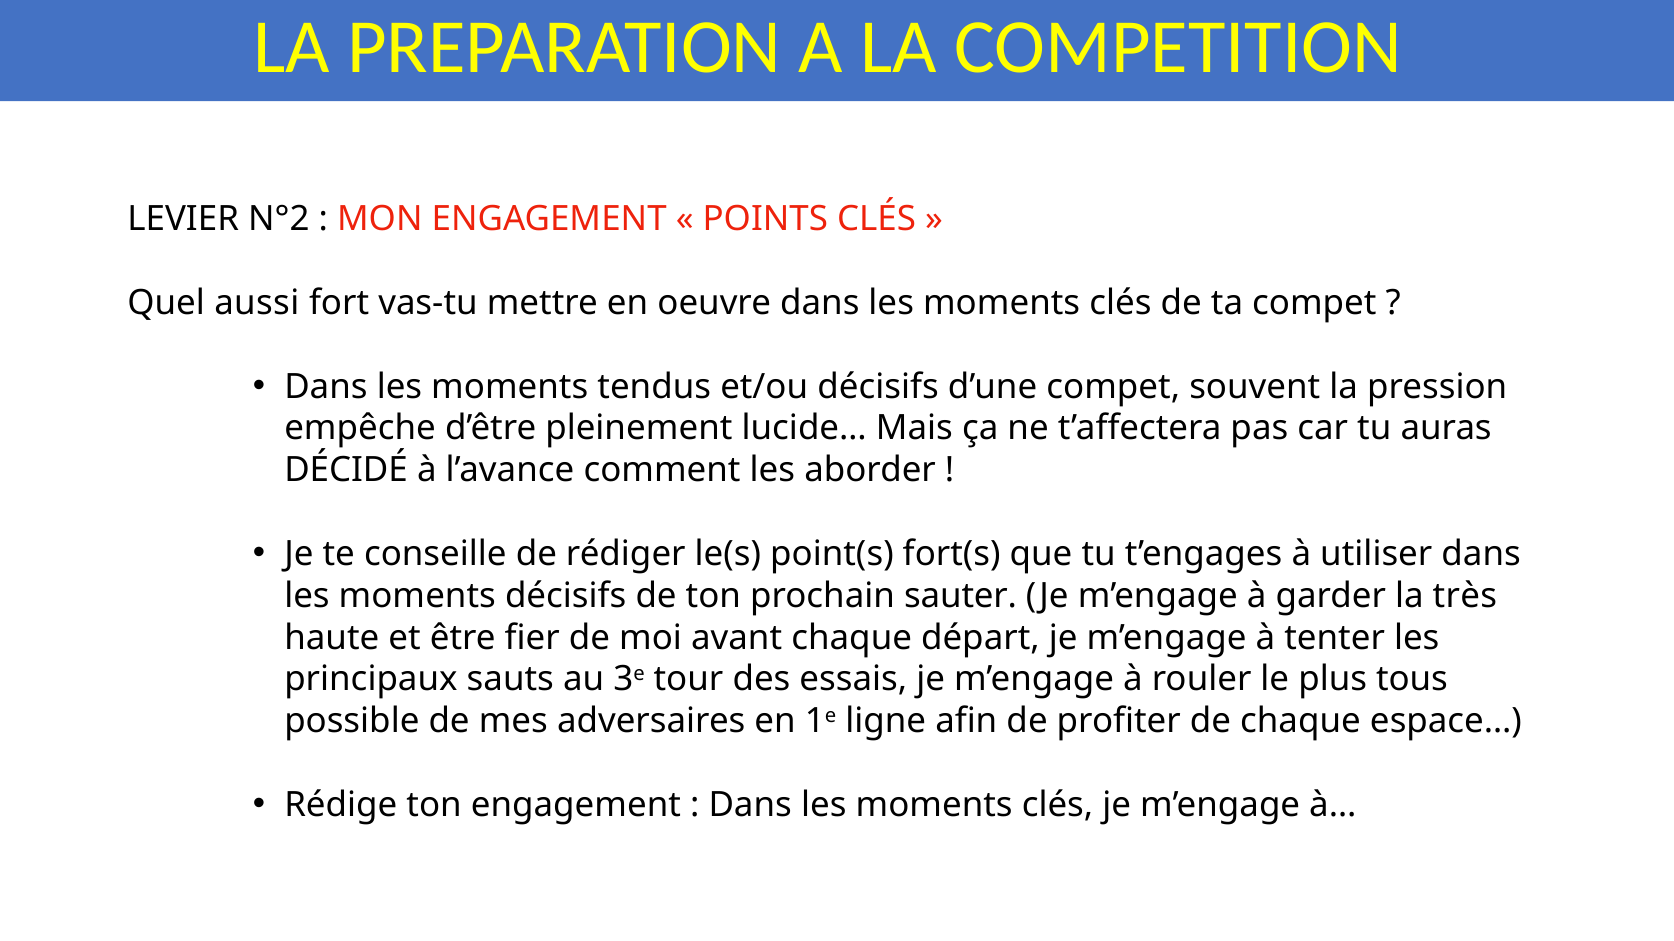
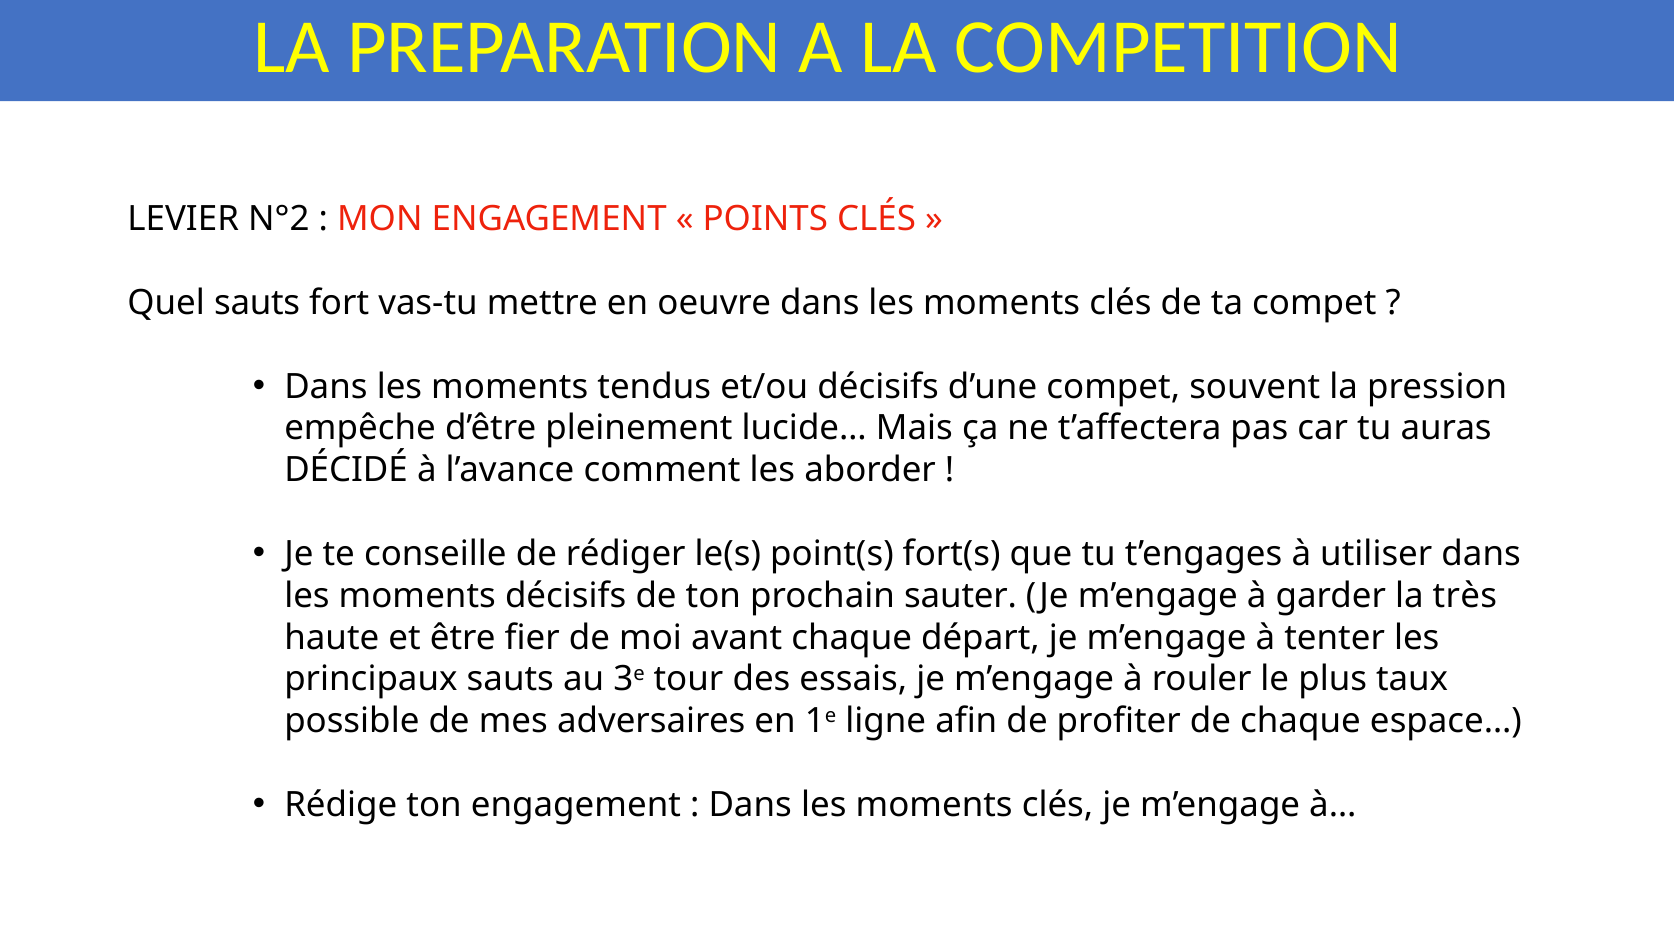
Quel aussi: aussi -> sauts
tous: tous -> taux
